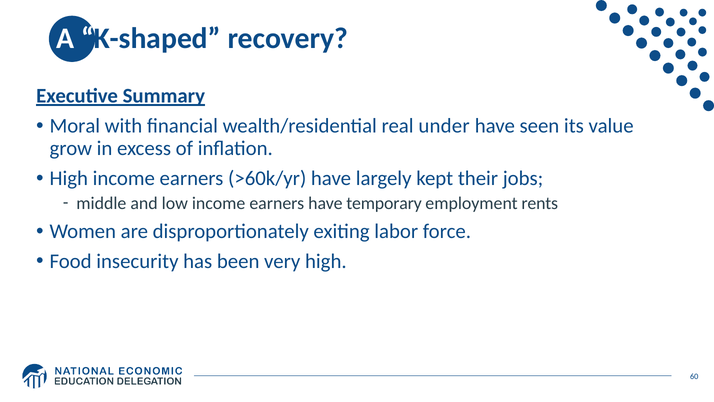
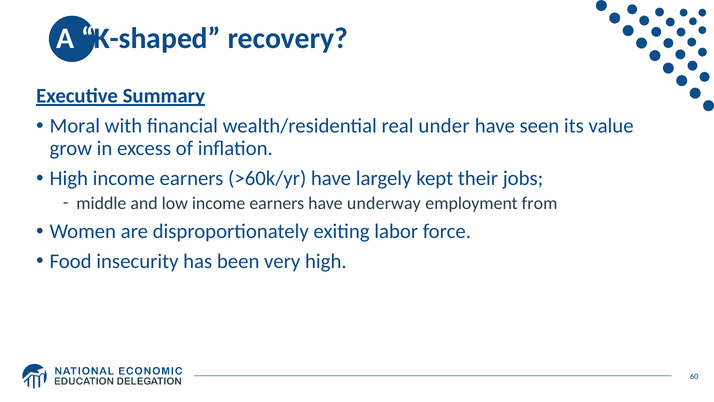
temporary: temporary -> underway
rents: rents -> from
